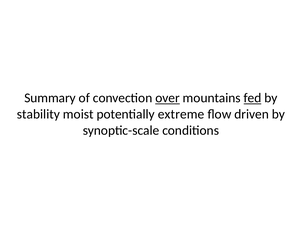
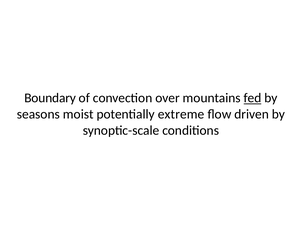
Summary: Summary -> Boundary
over underline: present -> none
stability: stability -> seasons
